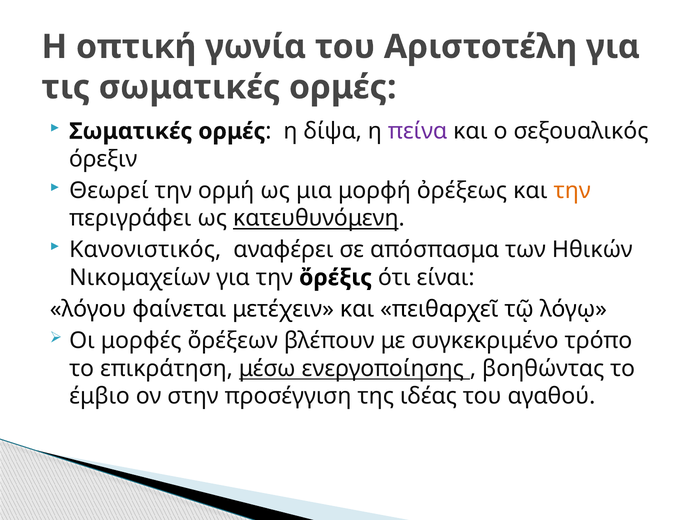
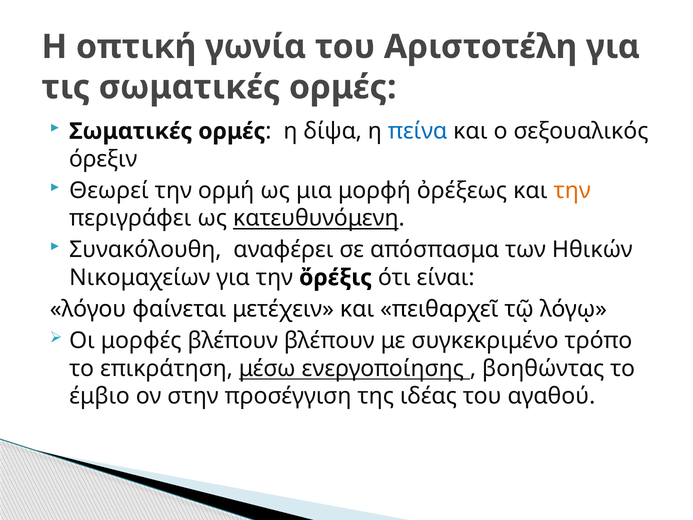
πείνα colour: purple -> blue
Κανονιστικός: Κανονιστικός -> Συνακόλουθη
μορφές ὄρέξεων: ὄρέξεων -> βλέπουν
